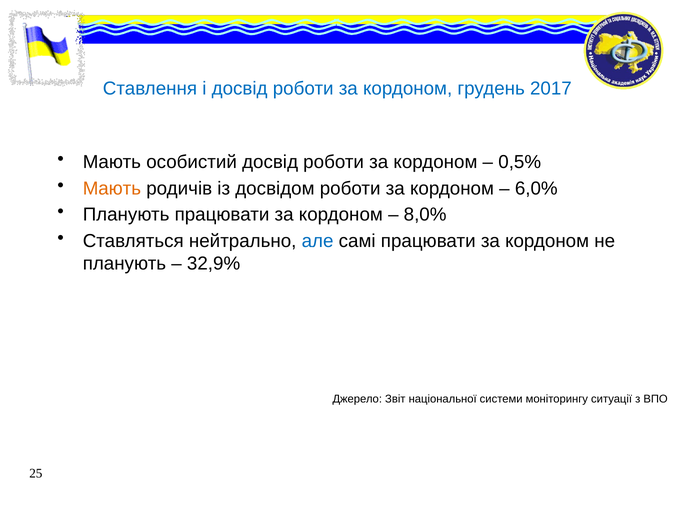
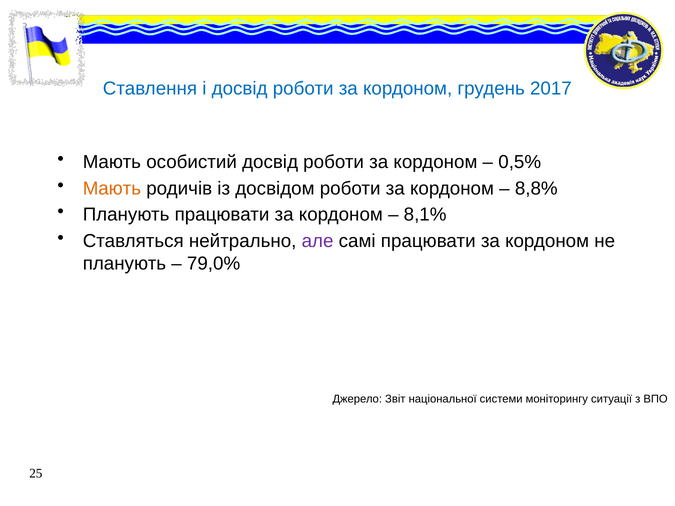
6,0%: 6,0% -> 8,8%
8,0%: 8,0% -> 8,1%
але colour: blue -> purple
32,9%: 32,9% -> 79,0%
